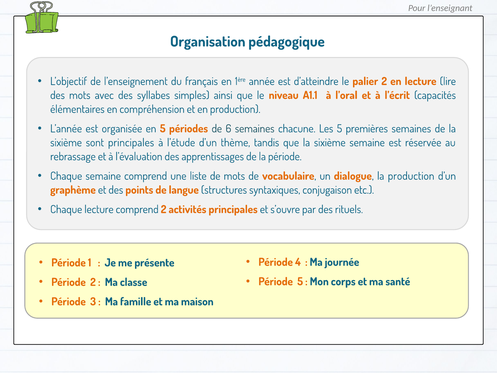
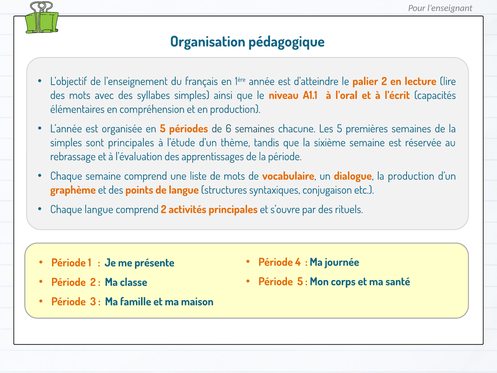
sixième at (66, 143): sixième -> simples
Chaque lecture: lecture -> langue
